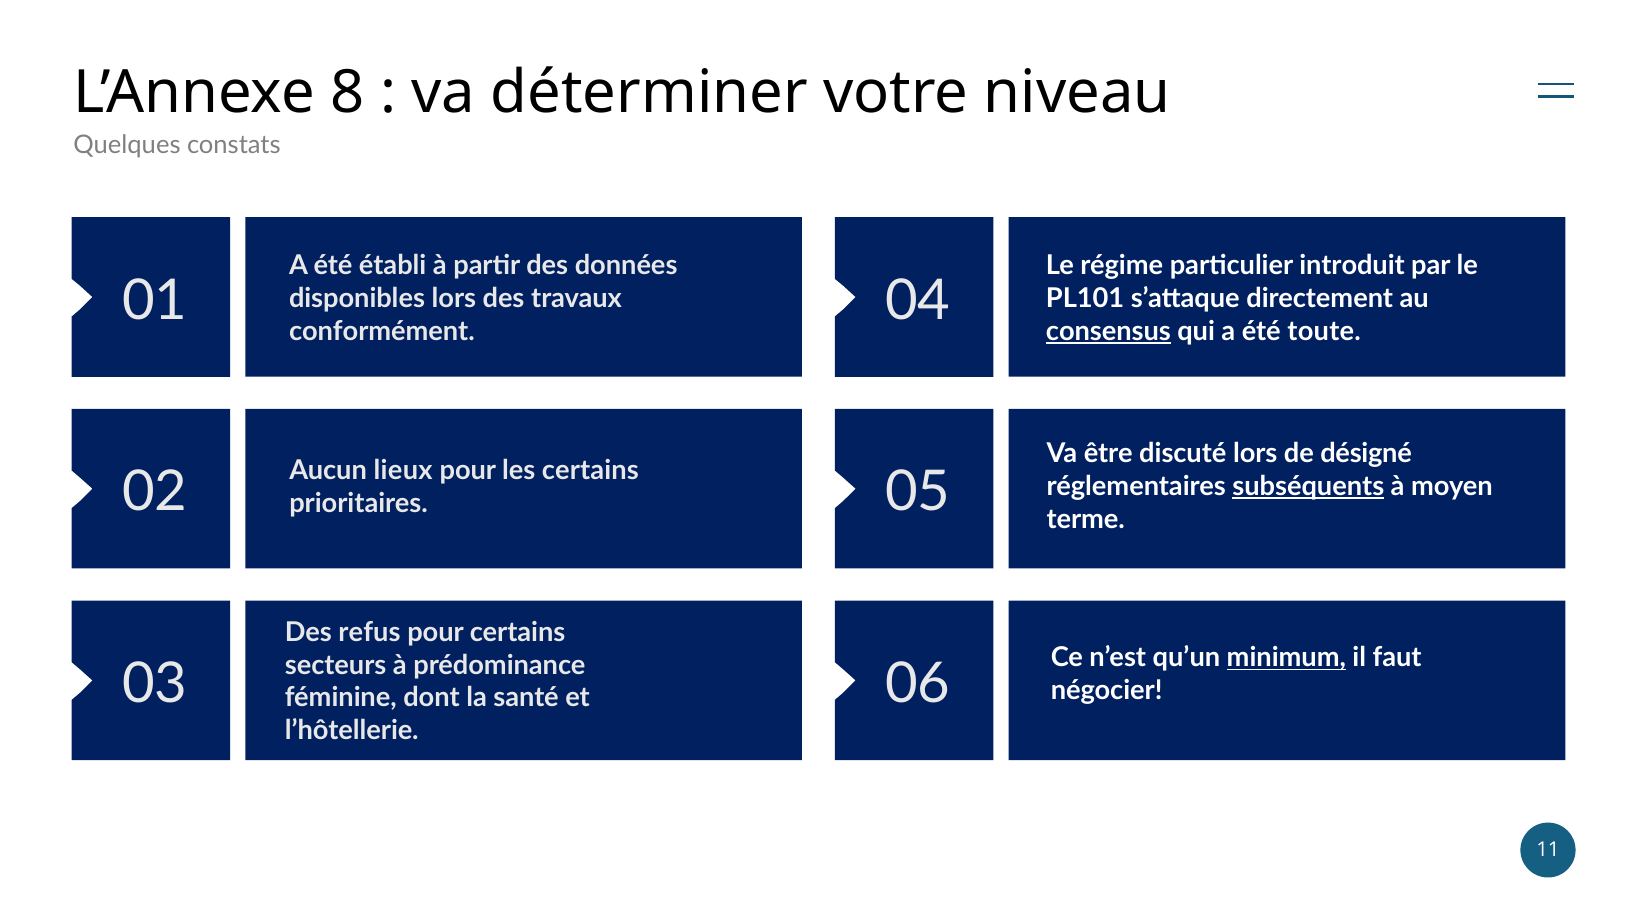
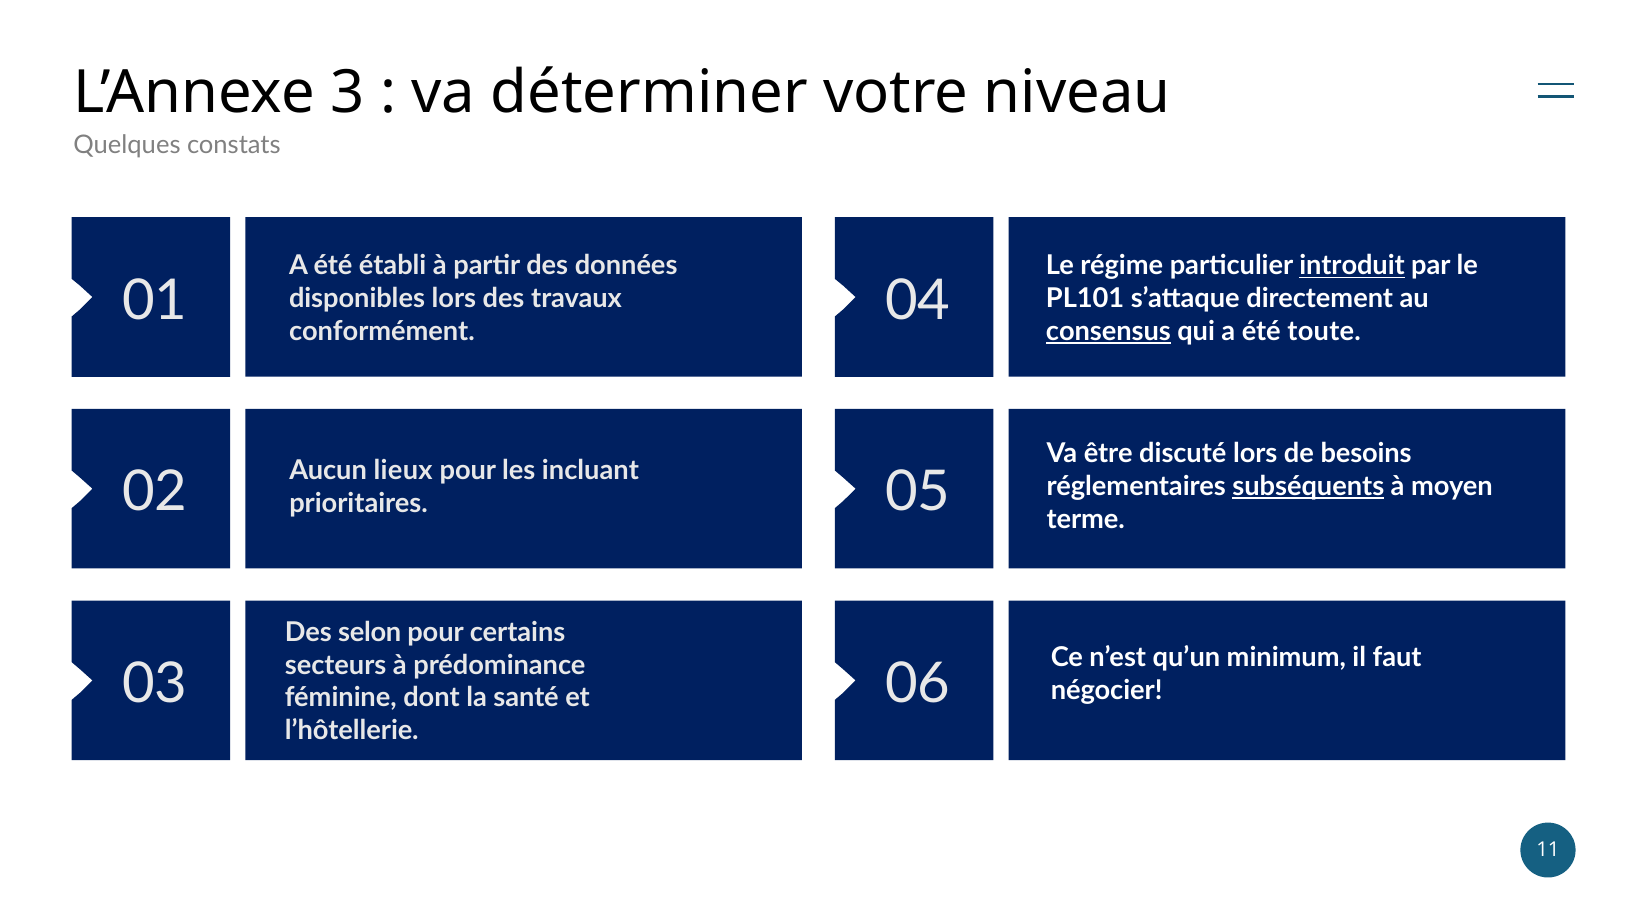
8: 8 -> 3
introduit underline: none -> present
désigné: désigné -> besoins
les certains: certains -> incluant
refus: refus -> selon
minimum underline: present -> none
